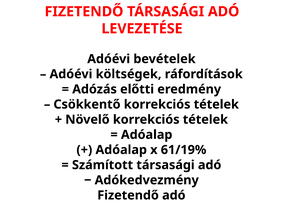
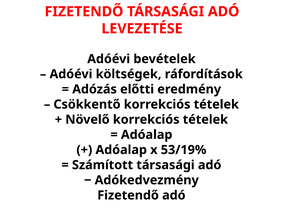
61/19%: 61/19% -> 53/19%
